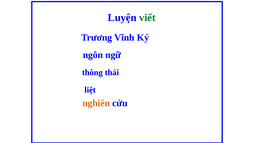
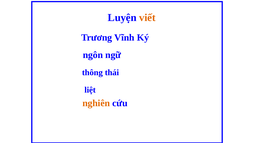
viết colour: green -> orange
